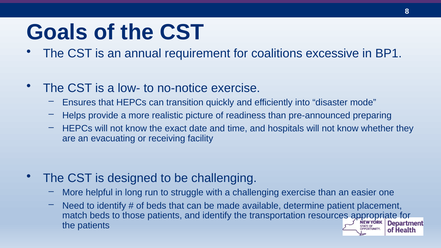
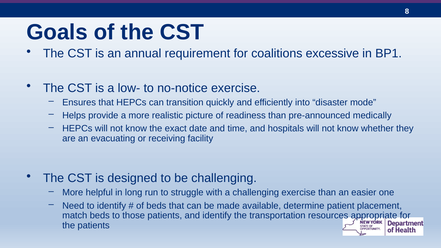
preparing: preparing -> medically
